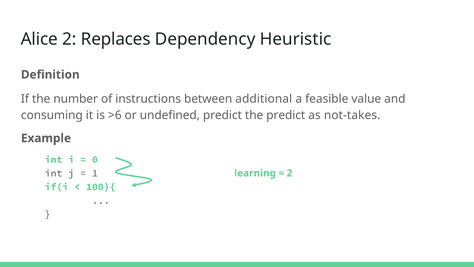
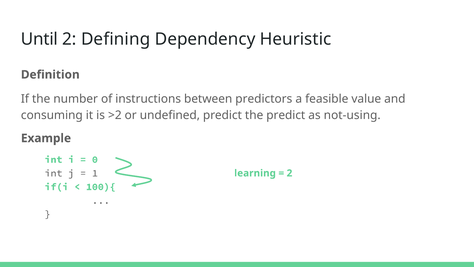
Alice: Alice -> Until
Replaces: Replaces -> Defining
additional: additional -> predictors
>6: >6 -> >2
not-takes: not-takes -> not-using
